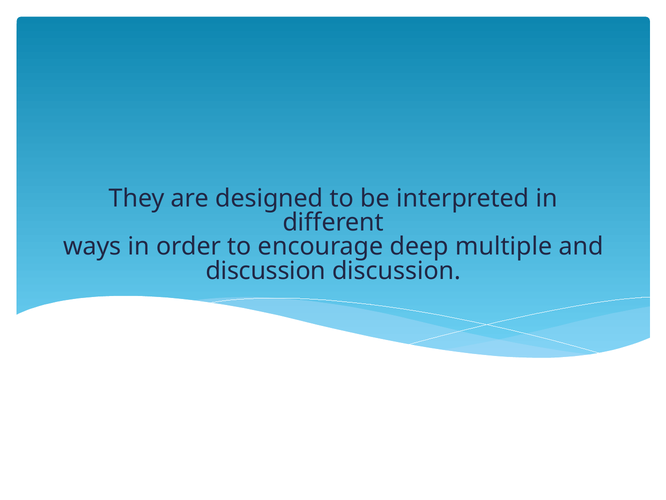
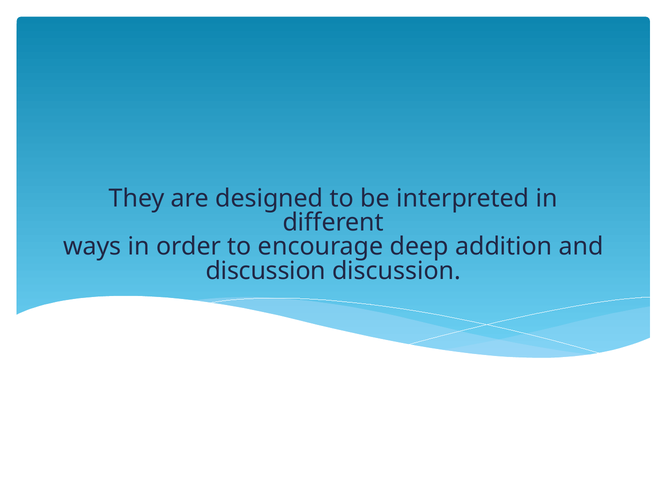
multiple: multiple -> addition
